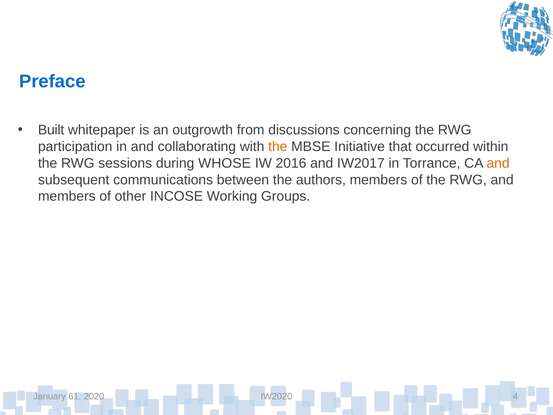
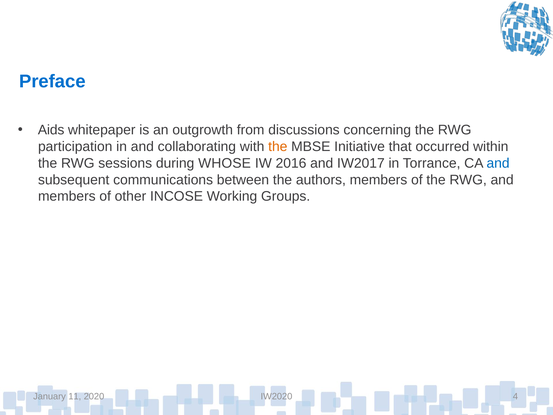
Built: Built -> Aids
and at (498, 163) colour: orange -> blue
61: 61 -> 11
